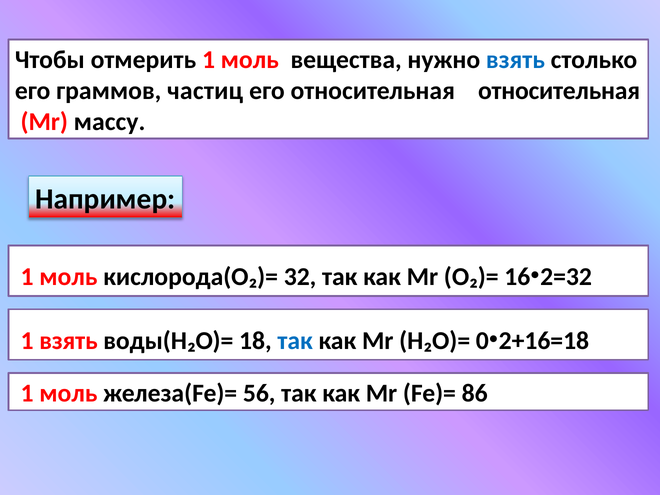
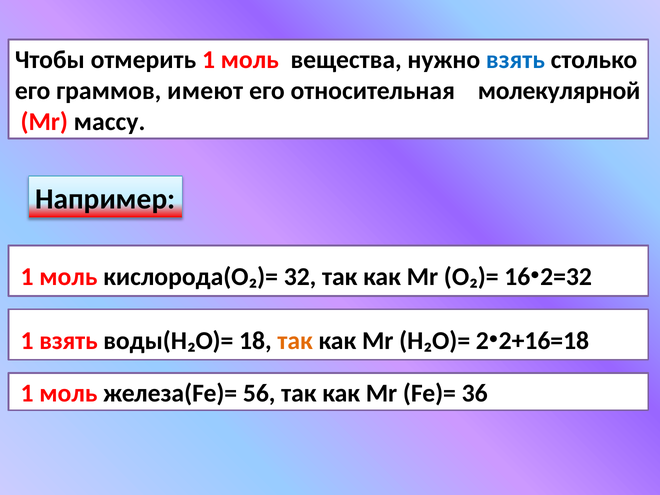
частиц: частиц -> имеют
относительная относительная: относительная -> молекулярной
так at (295, 341) colour: blue -> orange
0: 0 -> 2
86: 86 -> 36
